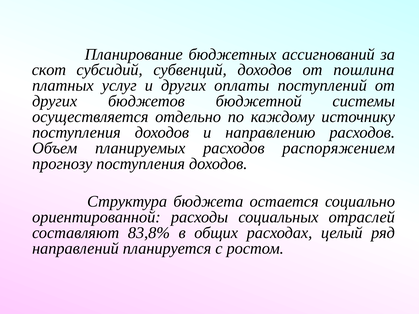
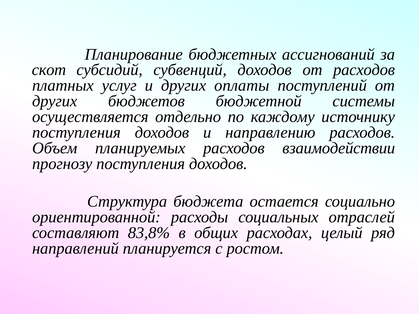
от пошлина: пошлина -> расходов
распоряжением: распоряжением -> взаимодействии
